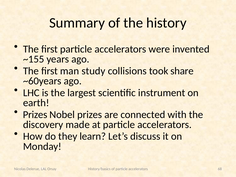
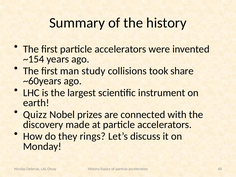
~155: ~155 -> ~154
Prizes at (35, 115): Prizes -> Quizz
learn: learn -> rings
